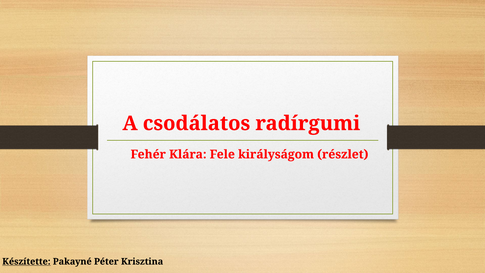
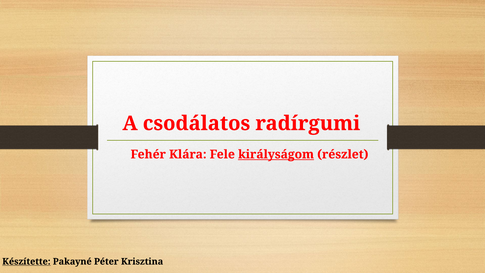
királyságom underline: none -> present
